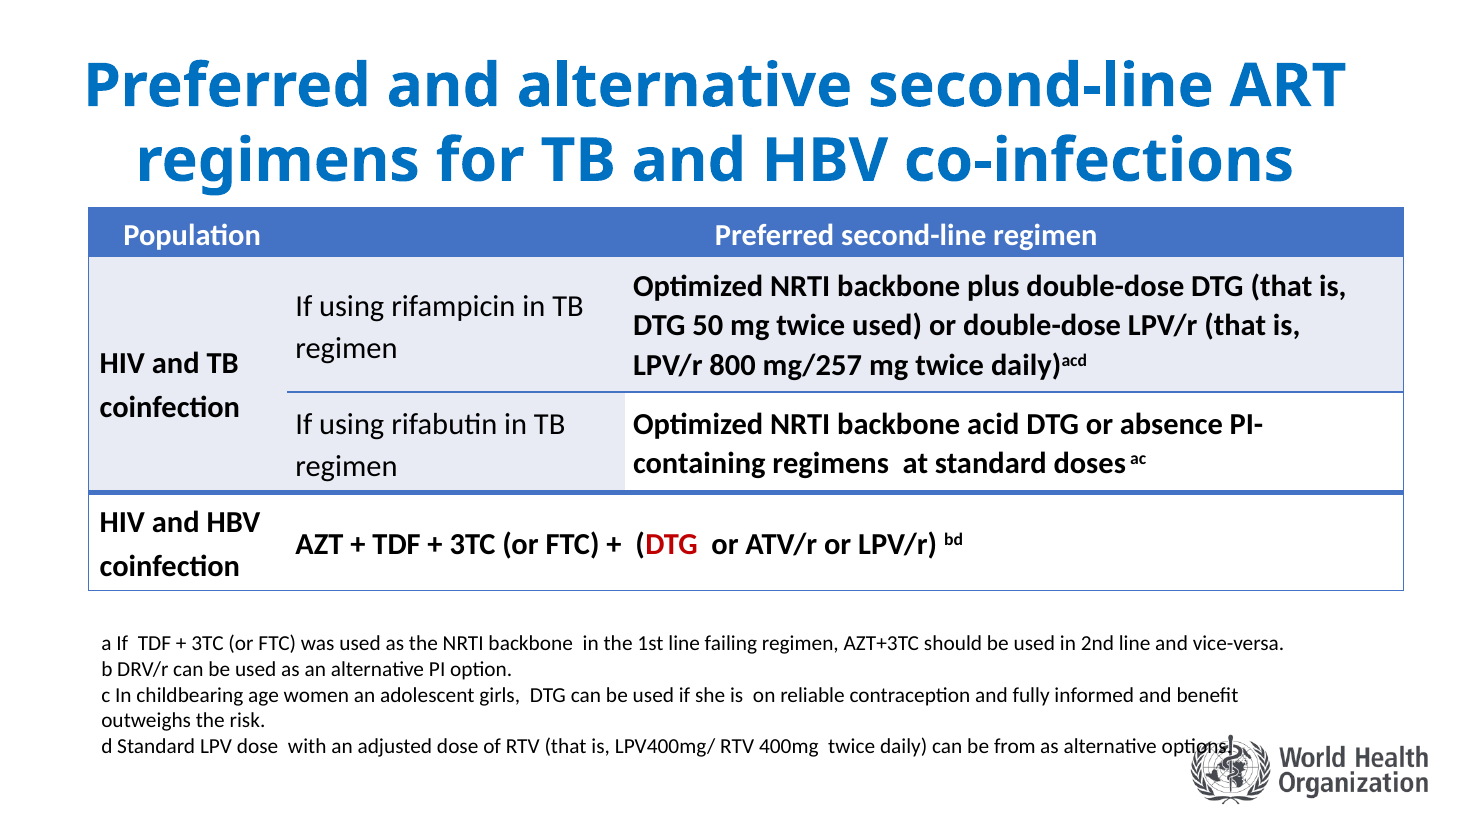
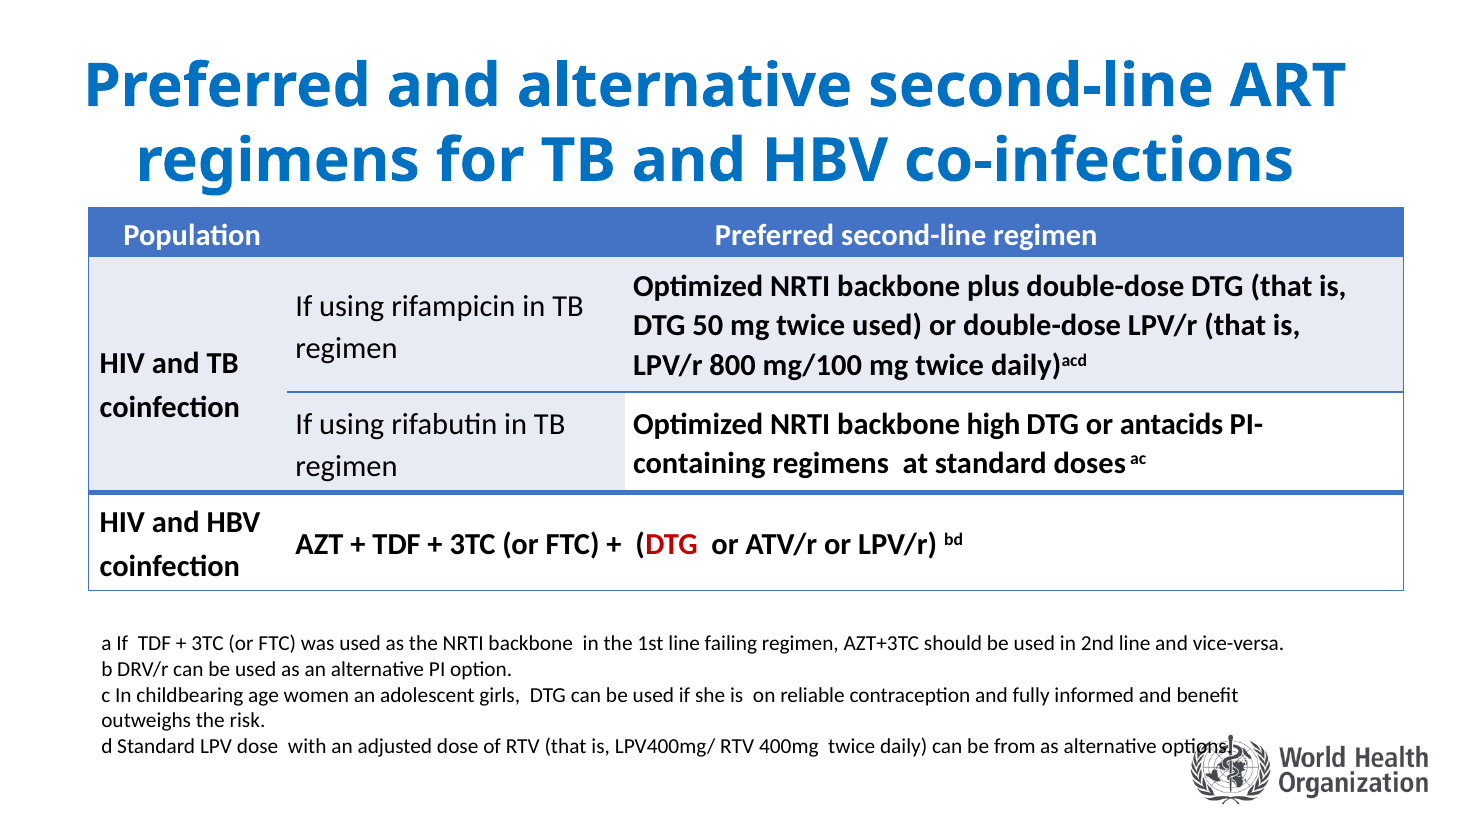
mg/257: mg/257 -> mg/100
acid: acid -> high
absence: absence -> antacids
